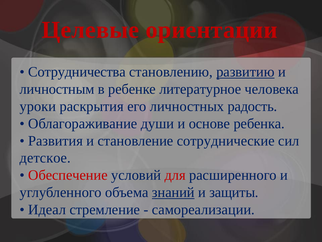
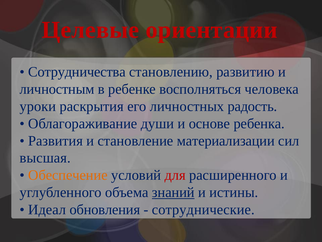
развитию underline: present -> none
литературное: литературное -> восполняться
сотруднические: сотруднические -> материализации
детское: детское -> высшая
Обеспечение colour: red -> orange
защиты: защиты -> истины
стремление: стремление -> обновления
самореализации: самореализации -> сотруднические
